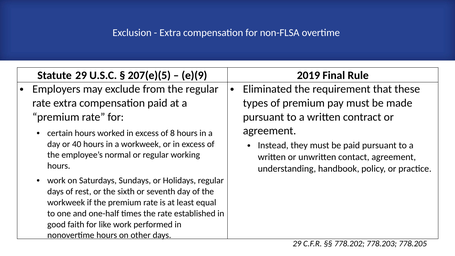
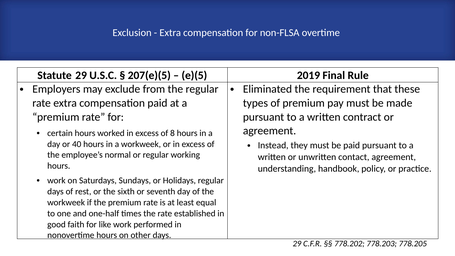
e)(9: e)(9 -> e)(5
